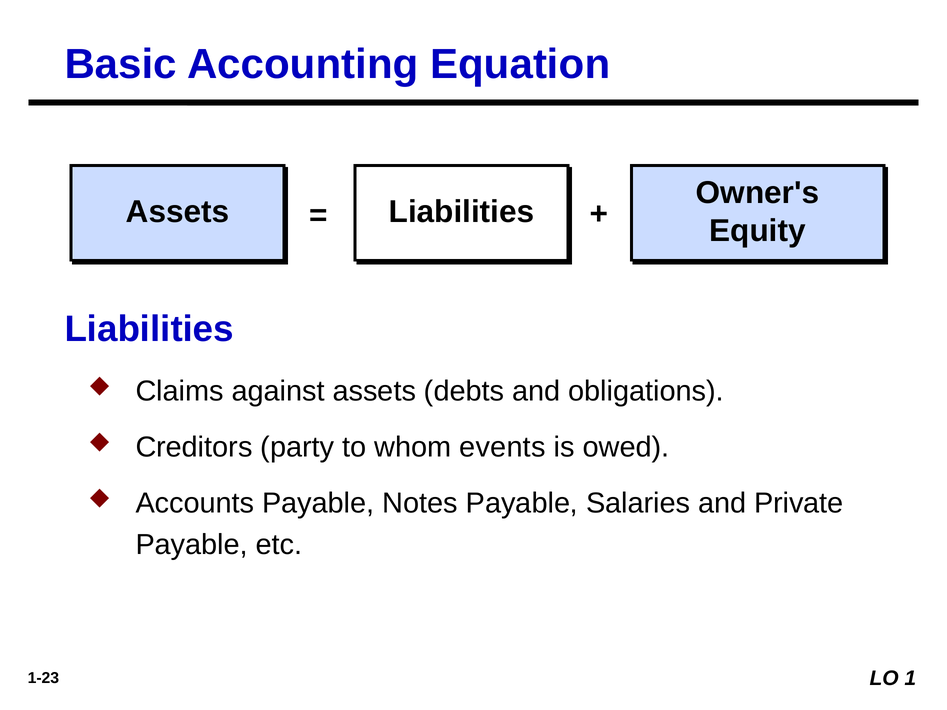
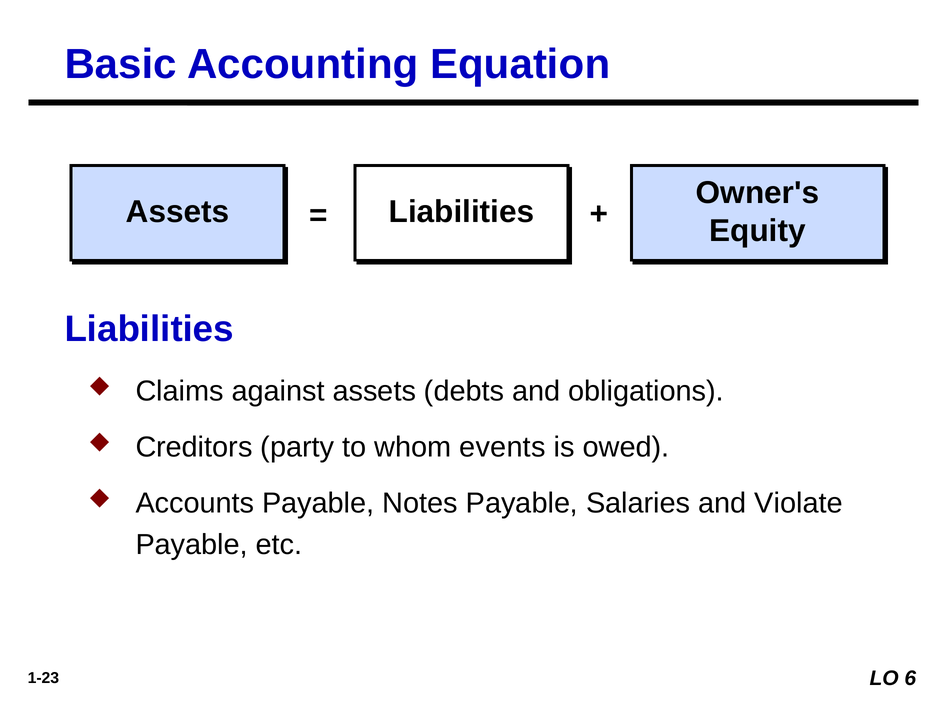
Private: Private -> Violate
1: 1 -> 6
